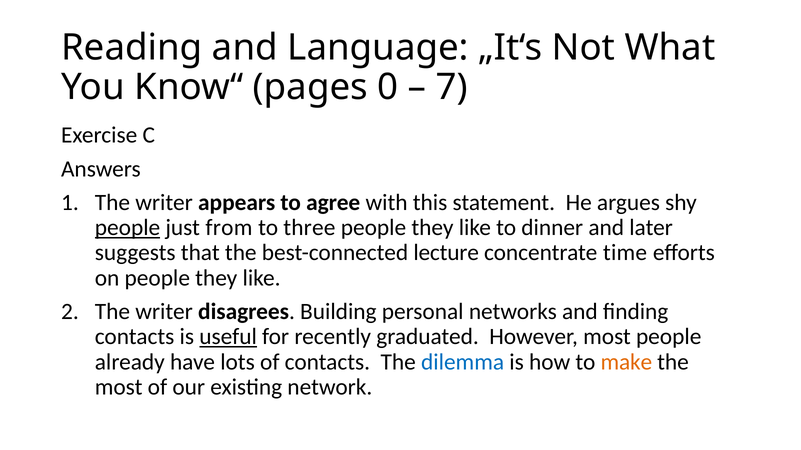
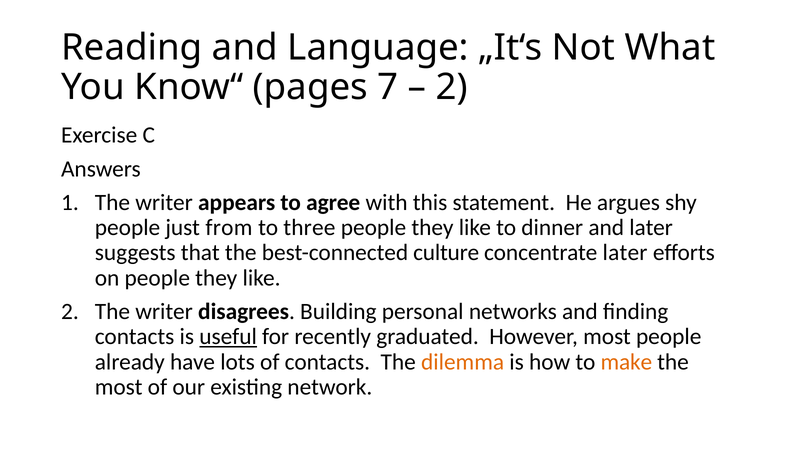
0: 0 -> 7
7 at (452, 87): 7 -> 2
people at (128, 228) underline: present -> none
lecture: lecture -> culture
concentrate time: time -> later
dilemma colour: blue -> orange
